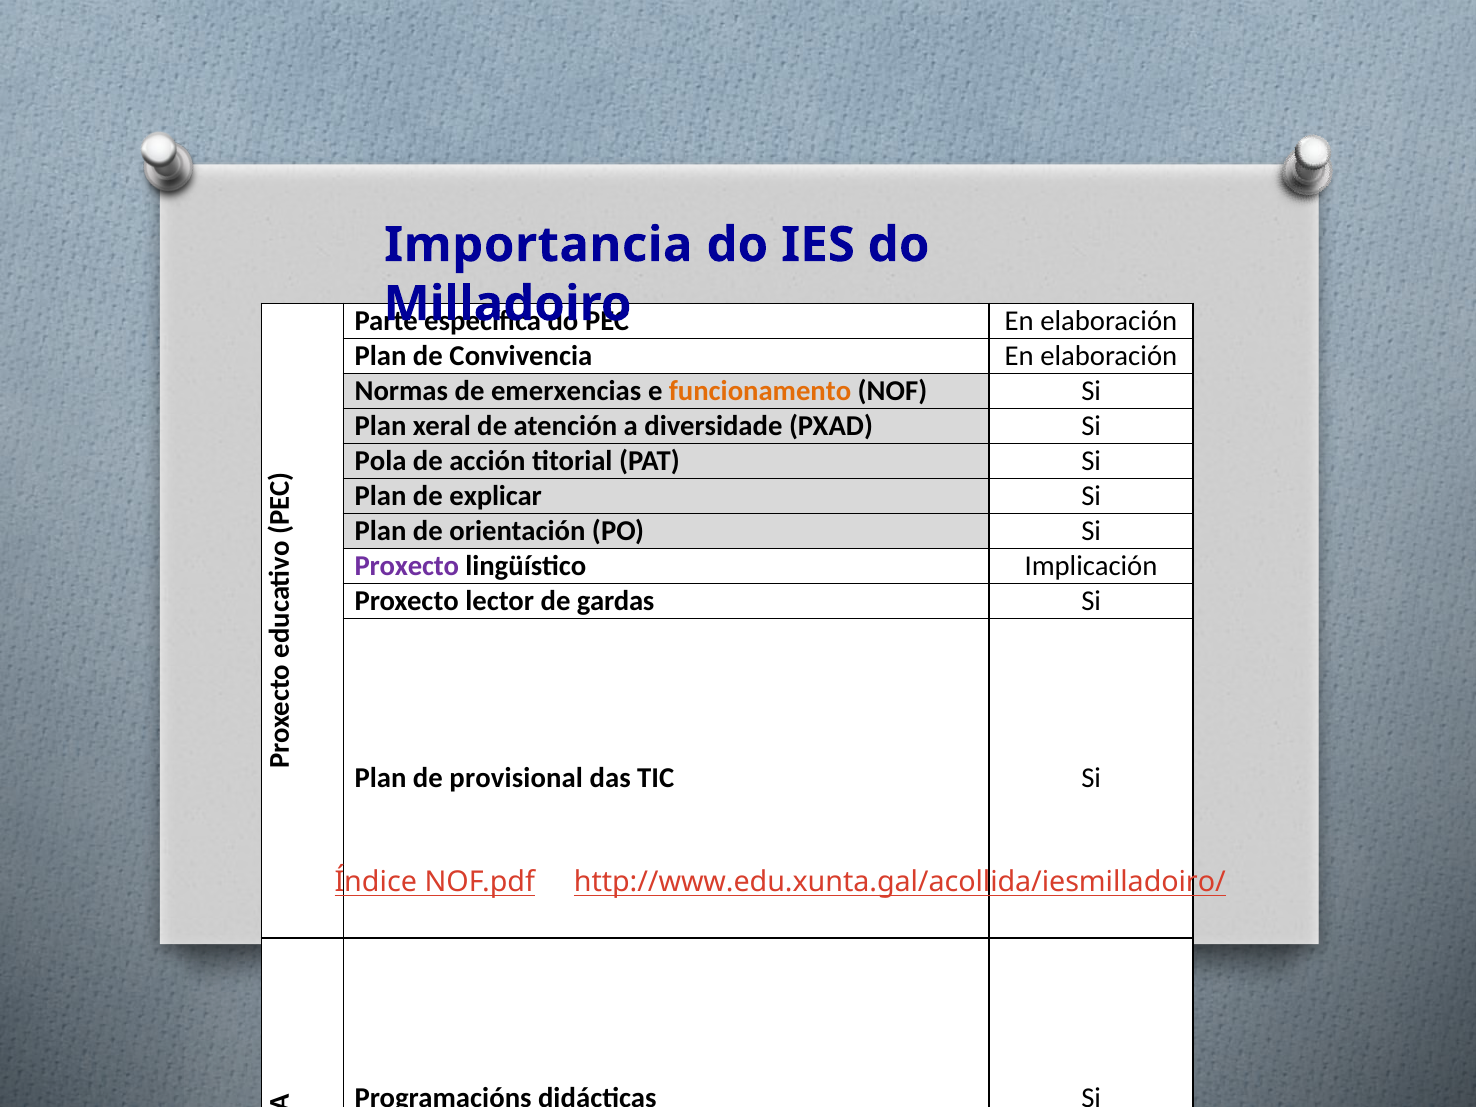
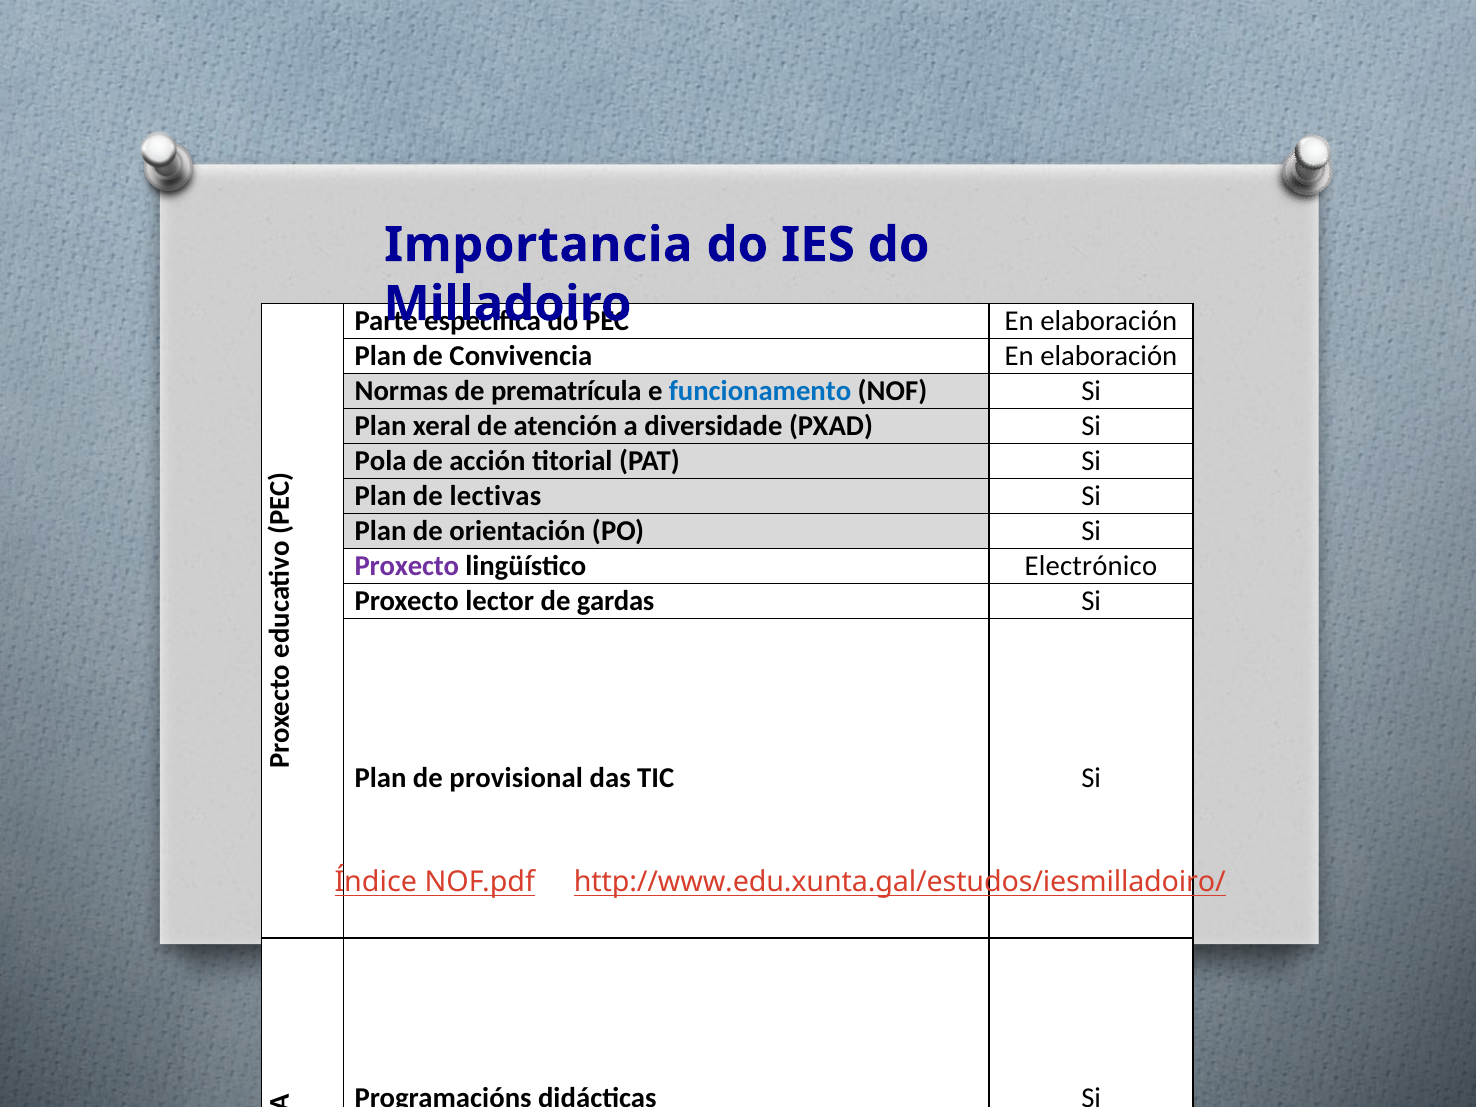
de emerxencias: emerxencias -> prematrícula
funcionamento colour: orange -> blue
explicar: explicar -> lectivas
Implicación: Implicación -> Electrónico
http://www.edu.xunta.gal/acollida/iesmilladoiro/: http://www.edu.xunta.gal/acollida/iesmilladoiro/ -> http://www.edu.xunta.gal/estudos/iesmilladoiro/
